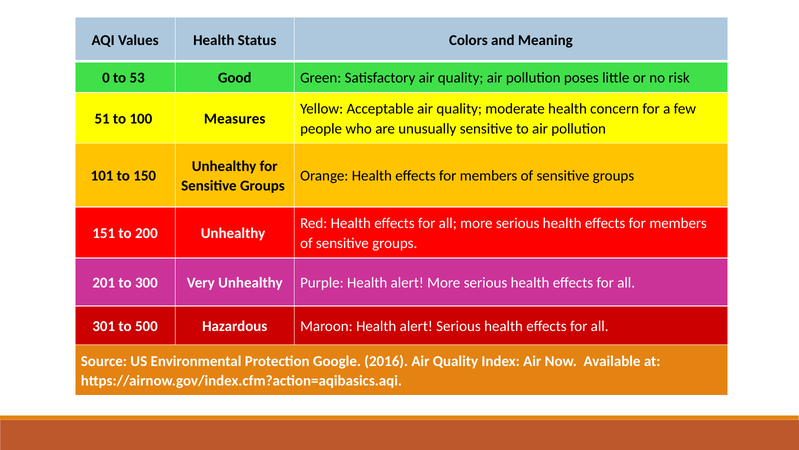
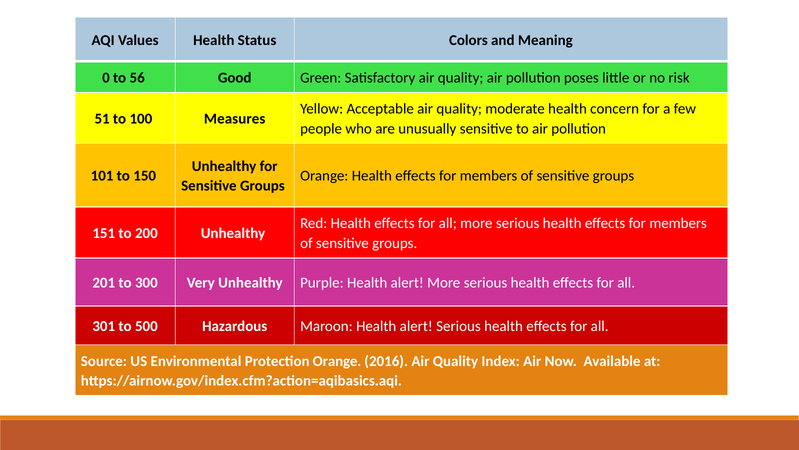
53: 53 -> 56
Protection Google: Google -> Orange
